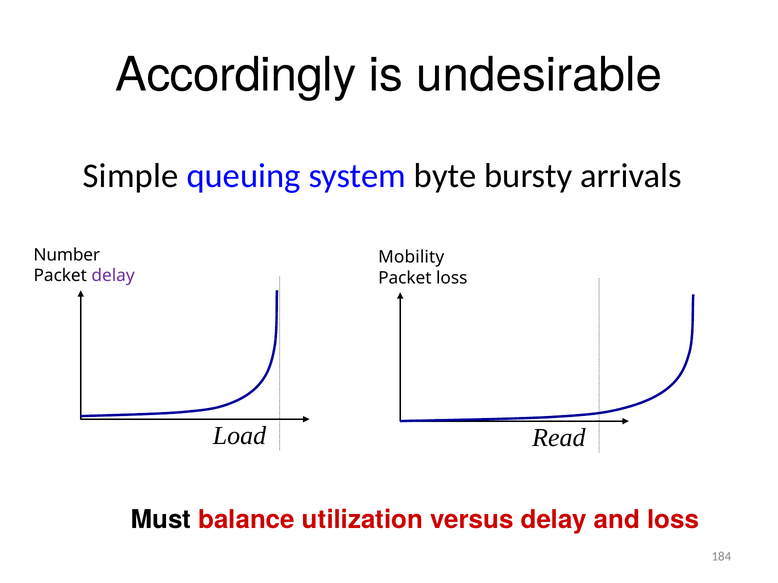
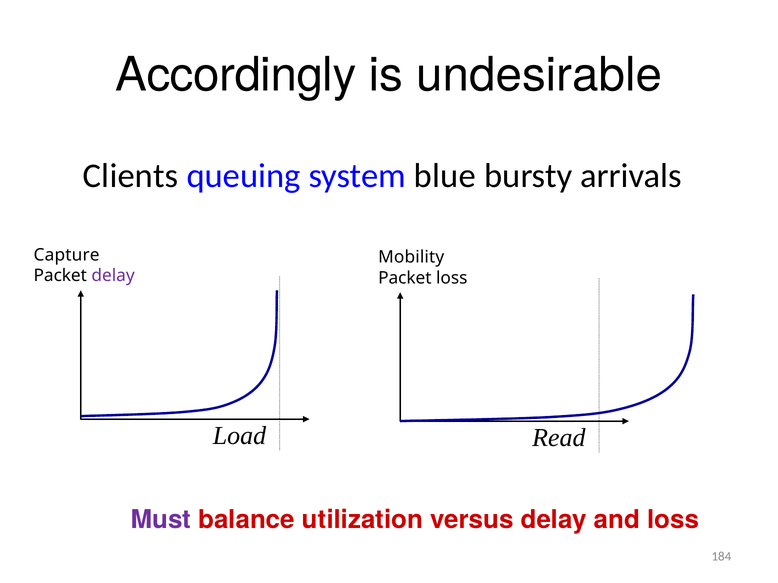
Simple: Simple -> Clients
byte: byte -> blue
Number: Number -> Capture
Must colour: black -> purple
